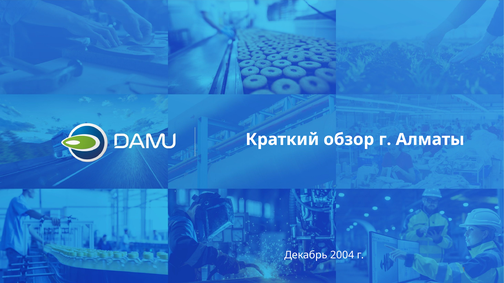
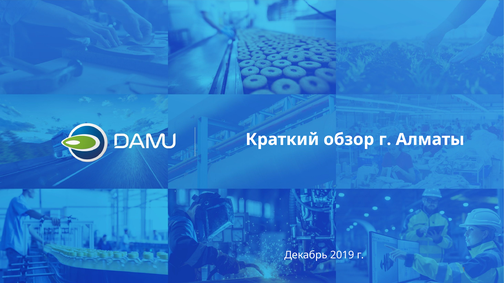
2004: 2004 -> 2019
